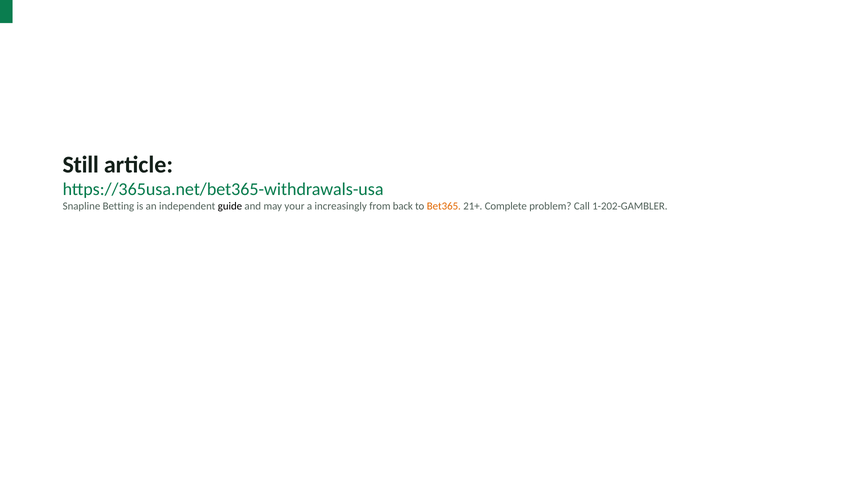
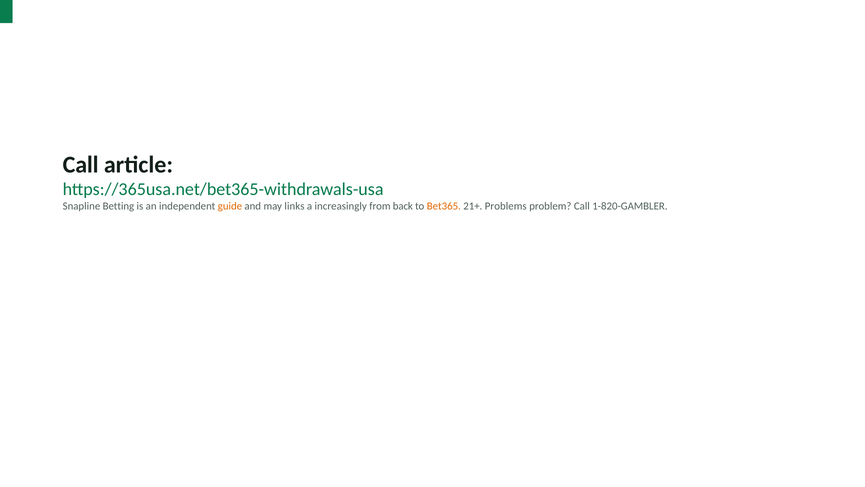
Still at (81, 165): Still -> Call
guide colour: black -> orange
your: your -> links
Complete: Complete -> Problems
1-202-GAMBLER: 1-202-GAMBLER -> 1-820-GAMBLER
